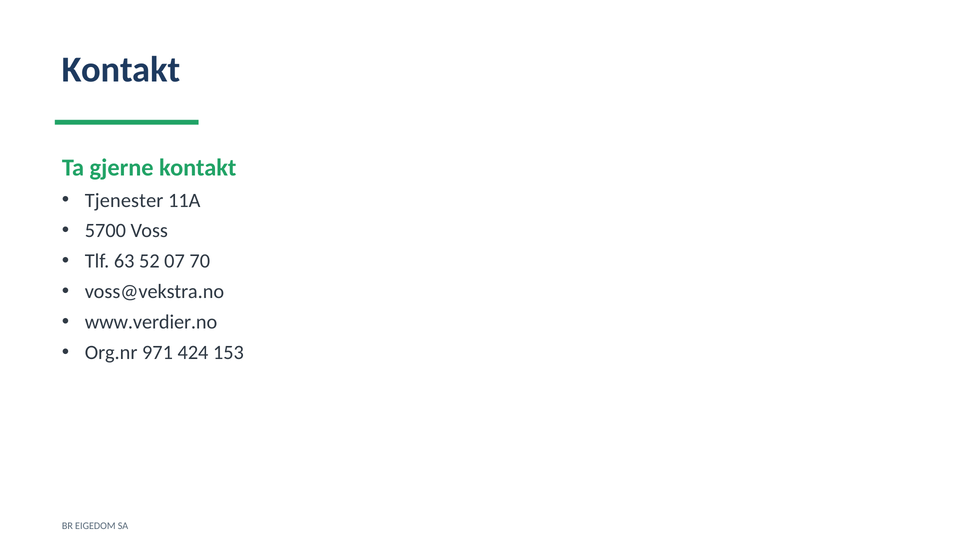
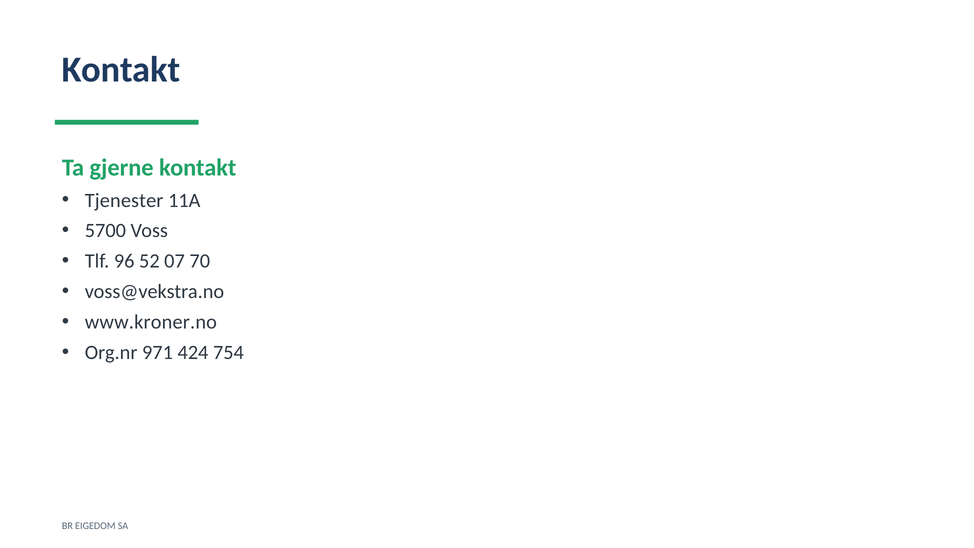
63: 63 -> 96
www.verdier.no: www.verdier.no -> www.kroner.no
153: 153 -> 754
